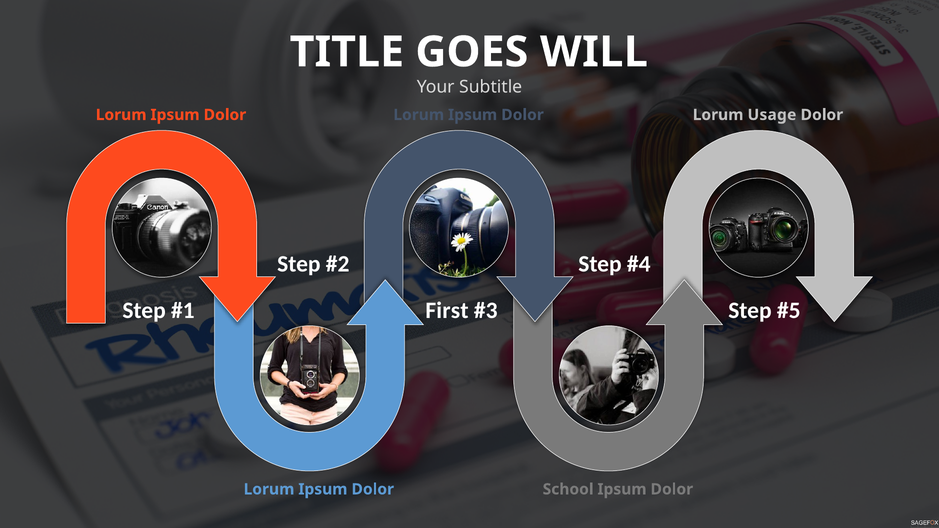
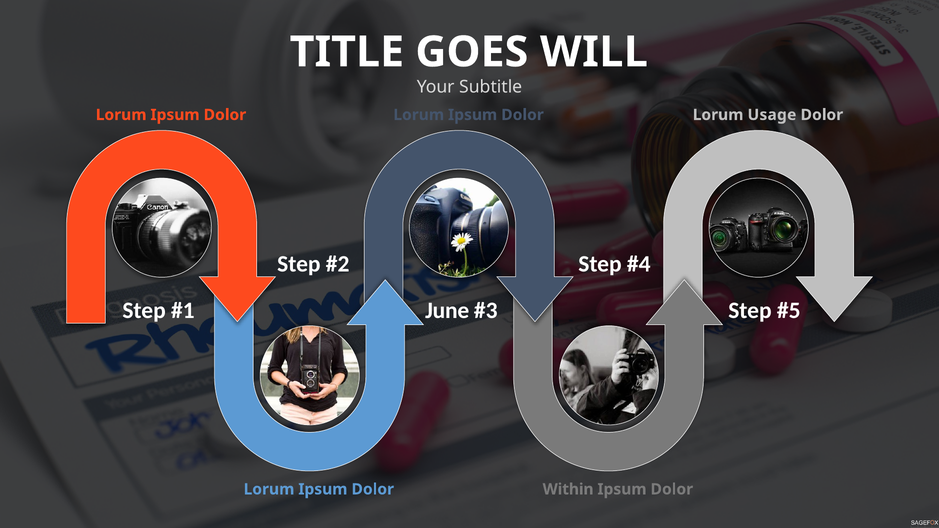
First: First -> June
School: School -> Within
